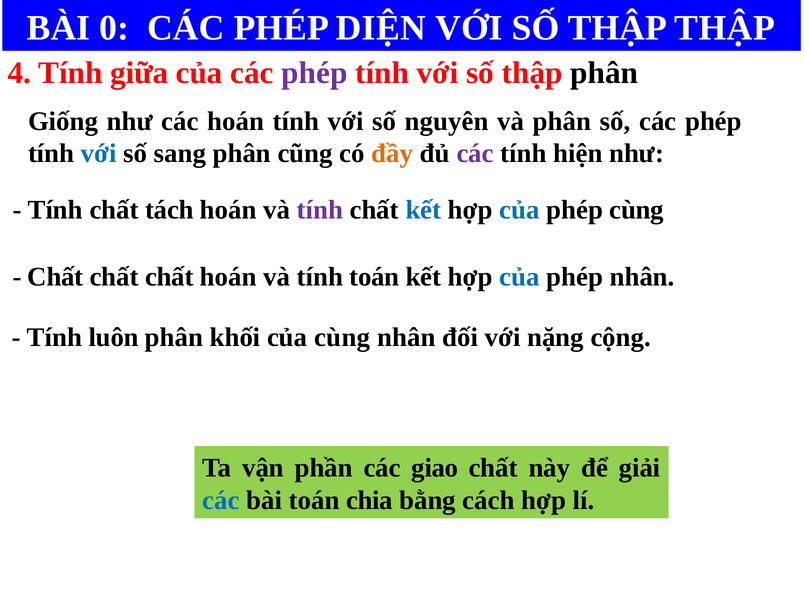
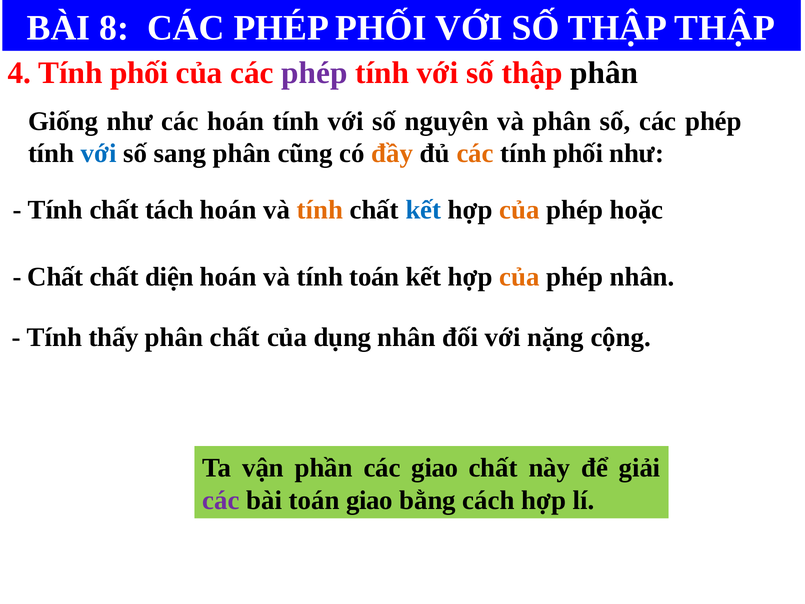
0: 0 -> 8
PHÉP DIỆN: DIỆN -> PHỐI
4 Tính giữa: giữa -> phối
các at (475, 154) colour: purple -> orange
hiện at (578, 154): hiện -> phối
tính at (320, 210) colour: purple -> orange
của at (520, 210) colour: blue -> orange
phép cùng: cùng -> hoặc
chất at (169, 277): chất -> diện
của at (520, 277) colour: blue -> orange
luôn: luôn -> thấy
phân khối: khối -> chất
của cùng: cùng -> dụng
các at (221, 500) colour: blue -> purple
toán chia: chia -> giao
